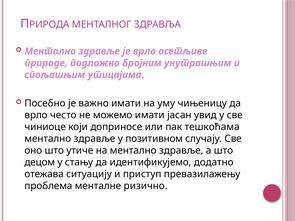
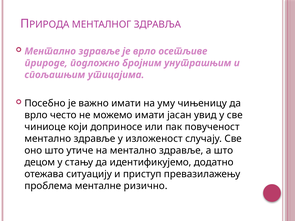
тешкоћама: тешкоћама -> повученост
позитивном: позитивном -> изложеност
